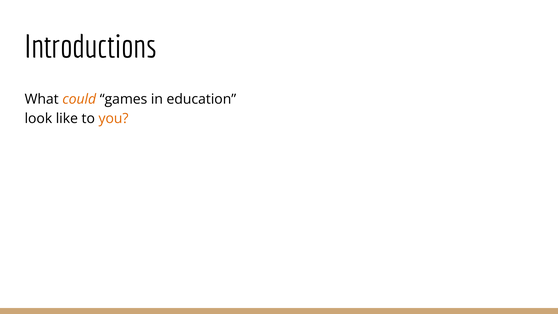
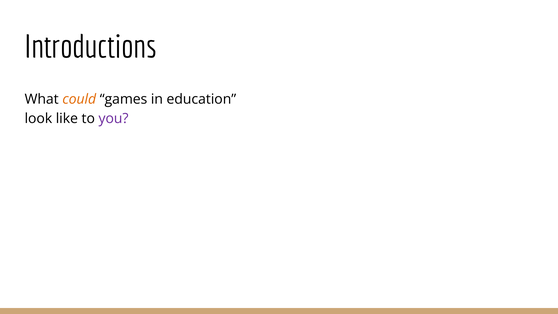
you colour: orange -> purple
